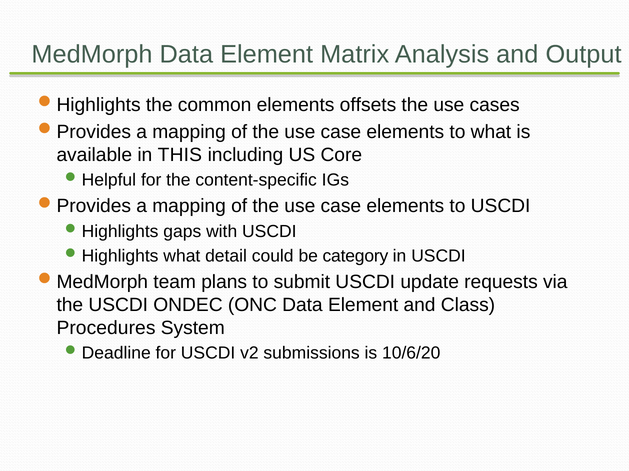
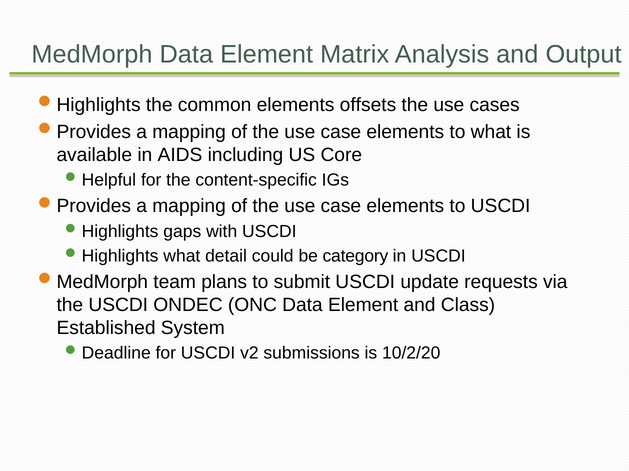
THIS: THIS -> AIDS
Procedures: Procedures -> Established
10/6/20: 10/6/20 -> 10/2/20
